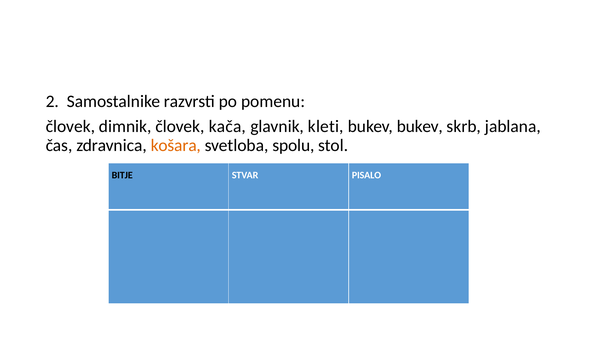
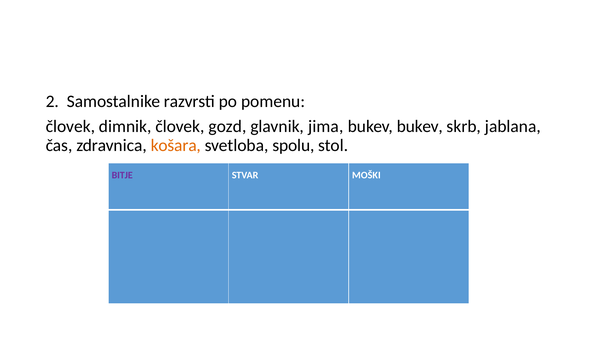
kača: kača -> gozd
kleti: kleti -> jima
BITJE colour: black -> purple
PISALO: PISALO -> MOŠKI
